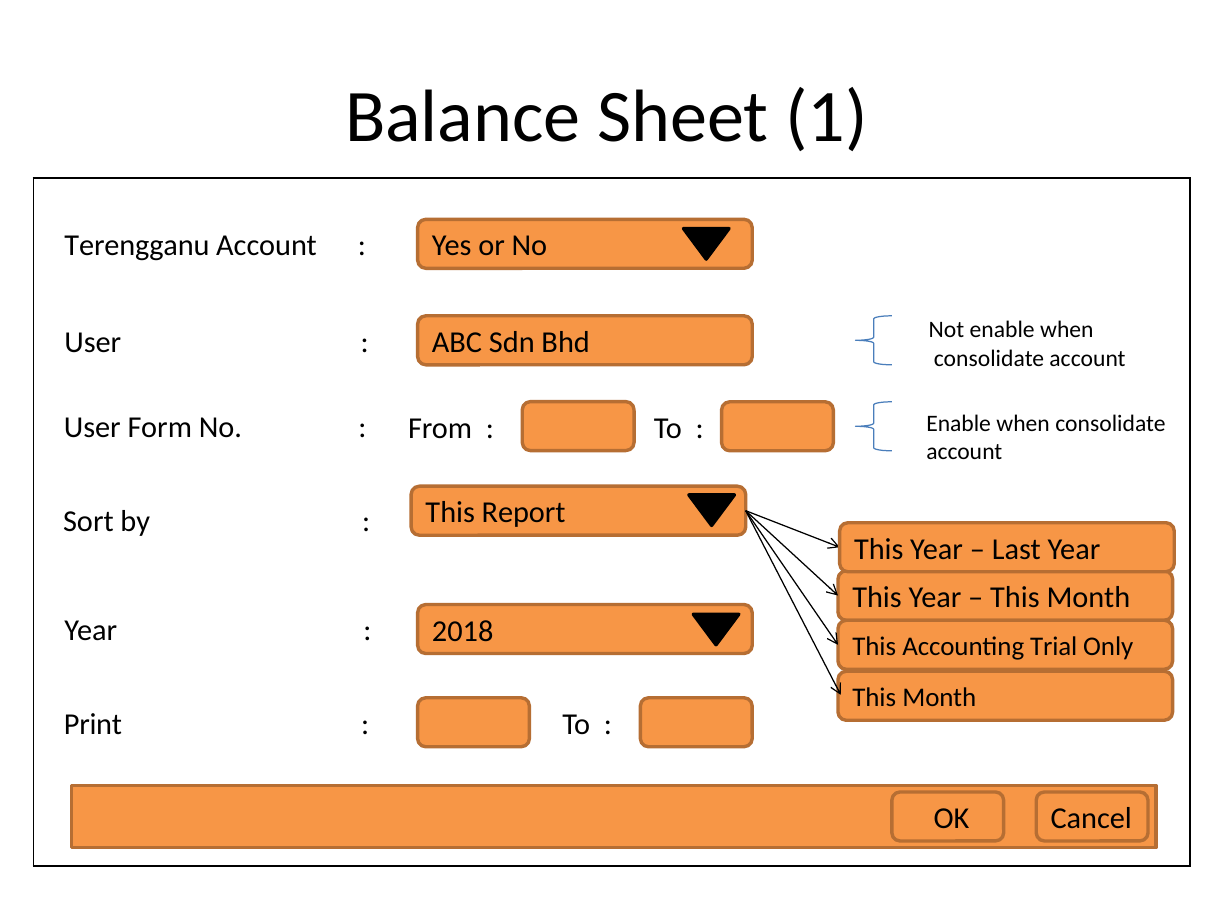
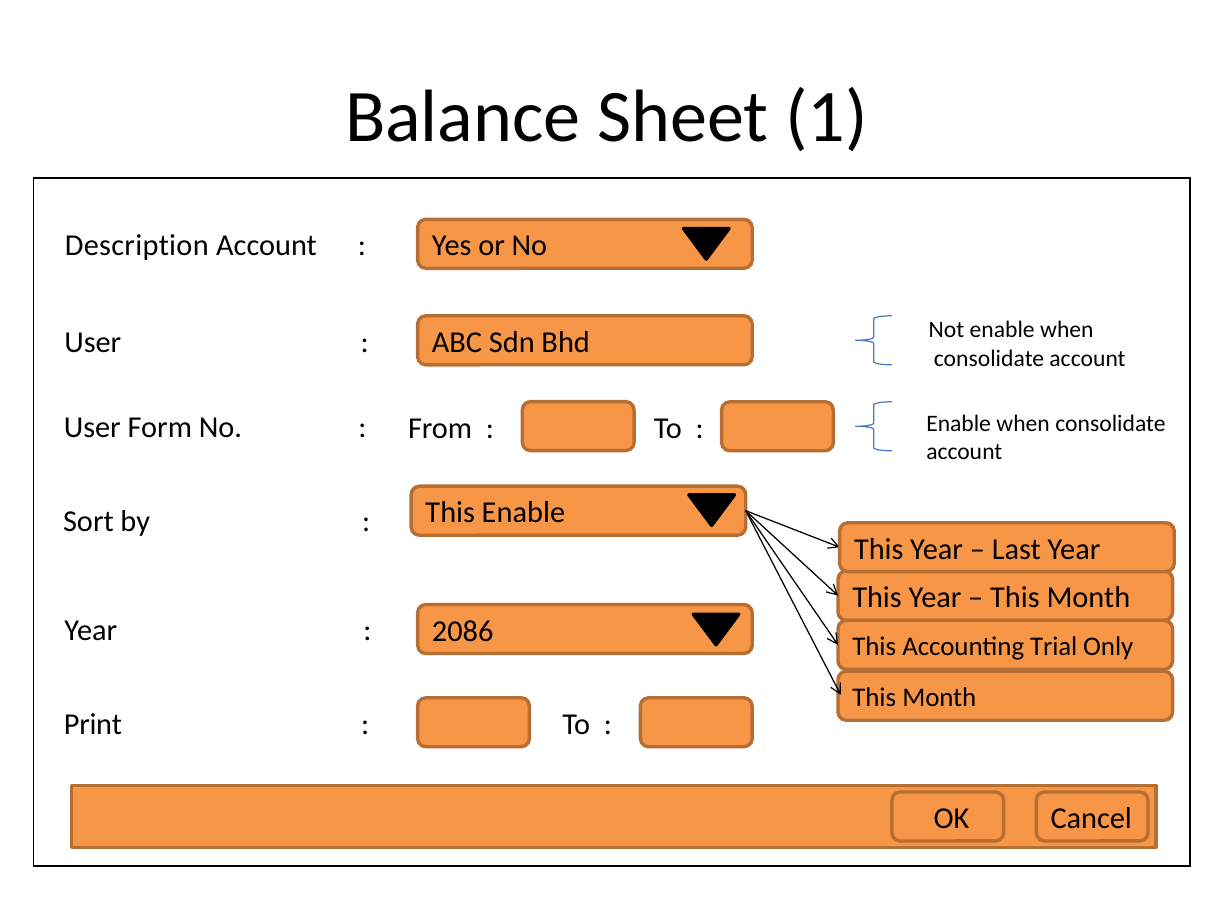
Terengganu: Terengganu -> Description
This Report: Report -> Enable
2018: 2018 -> 2086
